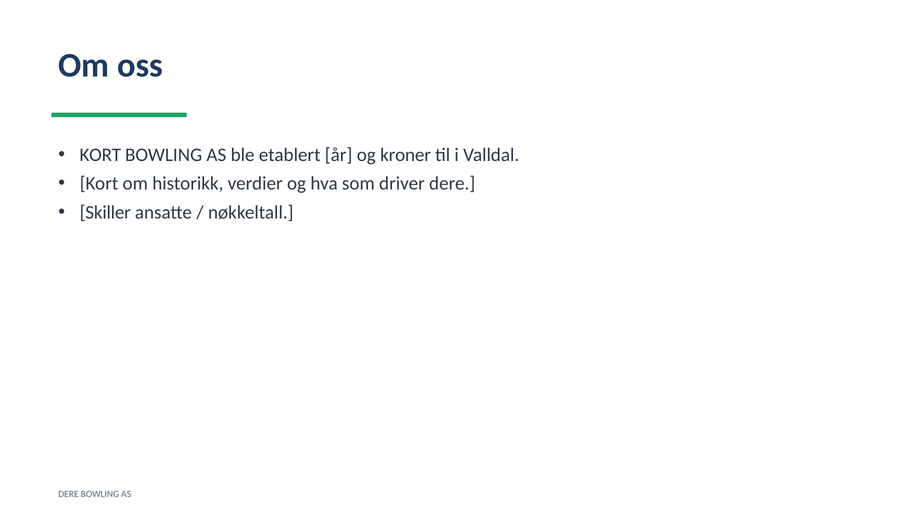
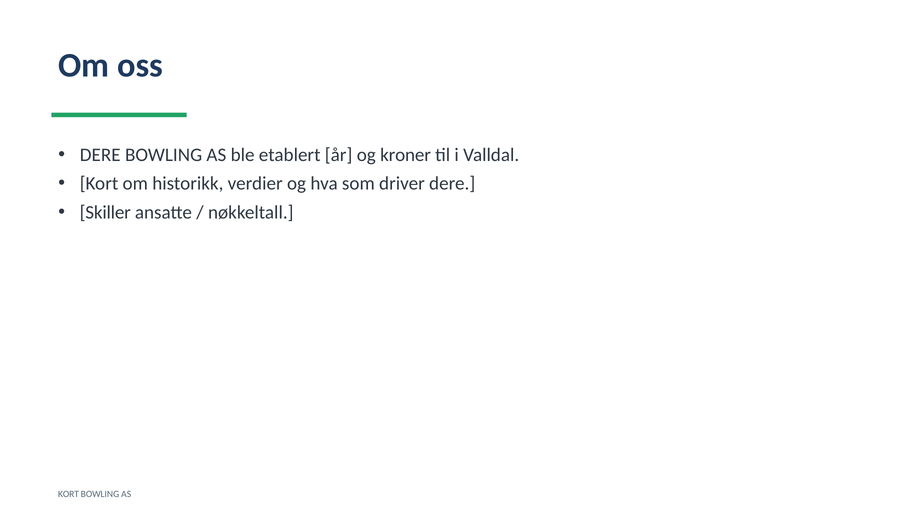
KORT at (100, 155): KORT -> DERE
DERE at (68, 494): DERE -> KORT
